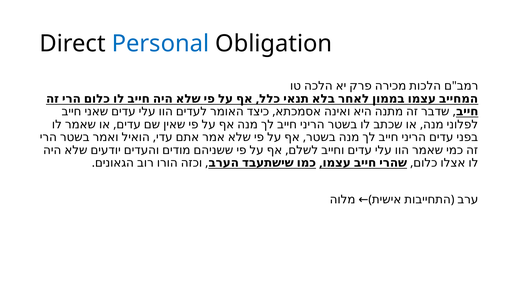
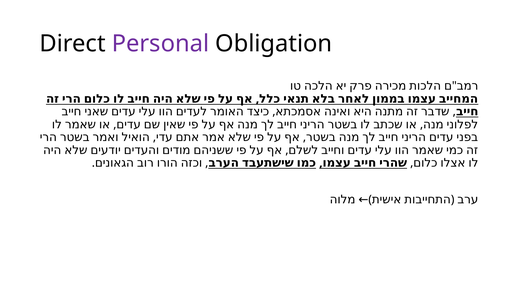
Personal colour: blue -> purple
